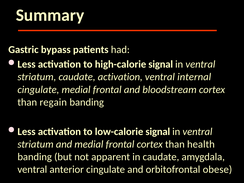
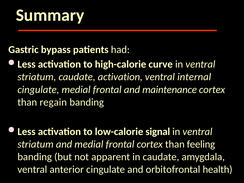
high-calorie signal: signal -> curve
bloodstream: bloodstream -> maintenance
health: health -> feeling
obese: obese -> health
